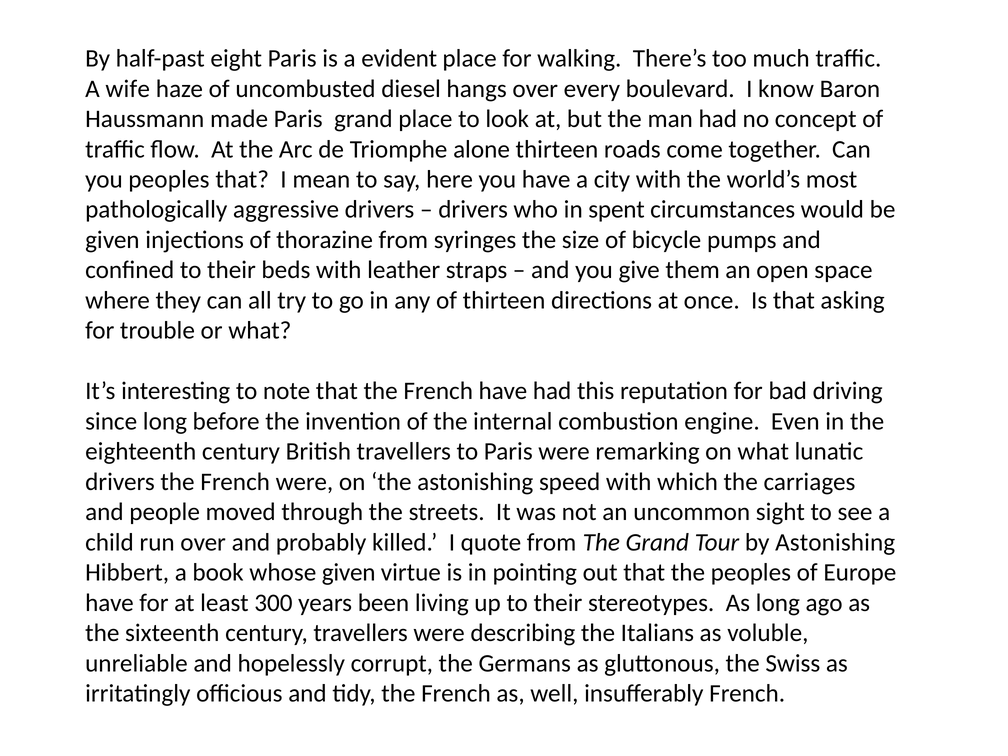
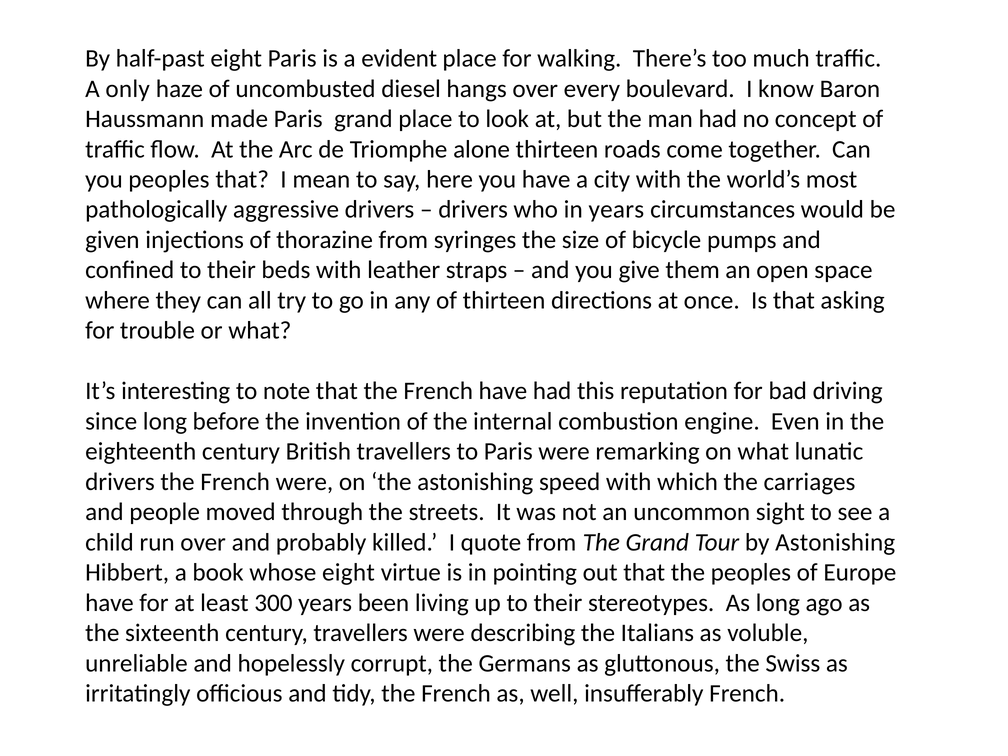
wife: wife -> only
in spent: spent -> years
whose given: given -> eight
